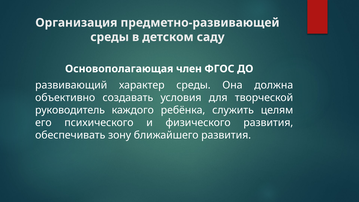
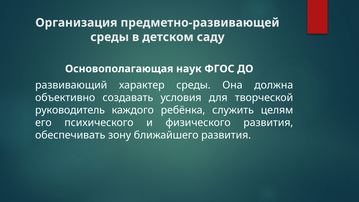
член: член -> наук
